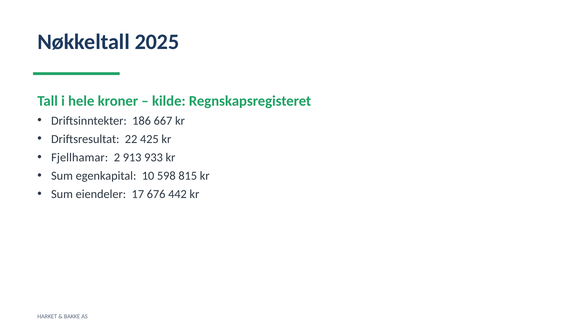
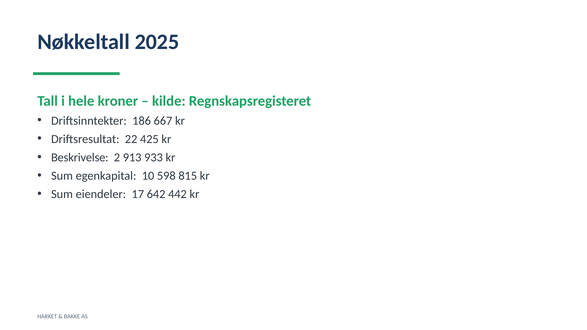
Fjellhamar: Fjellhamar -> Beskrivelse
676: 676 -> 642
